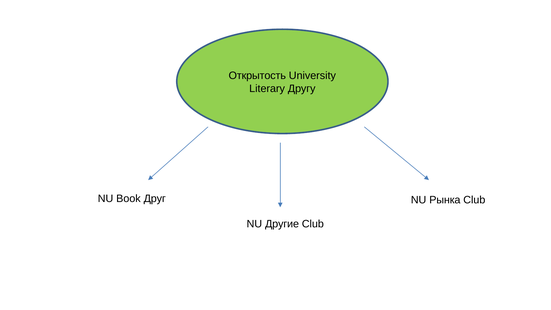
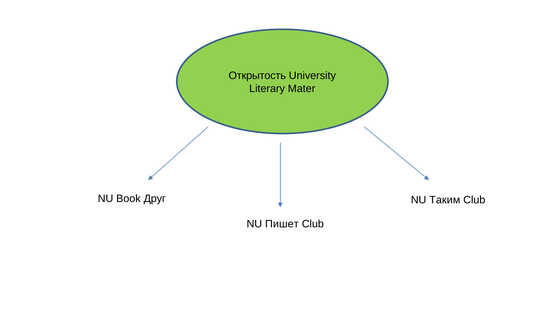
Другу: Другу -> Mater
Рынка: Рынка -> Таким
Другие: Другие -> Пишет
